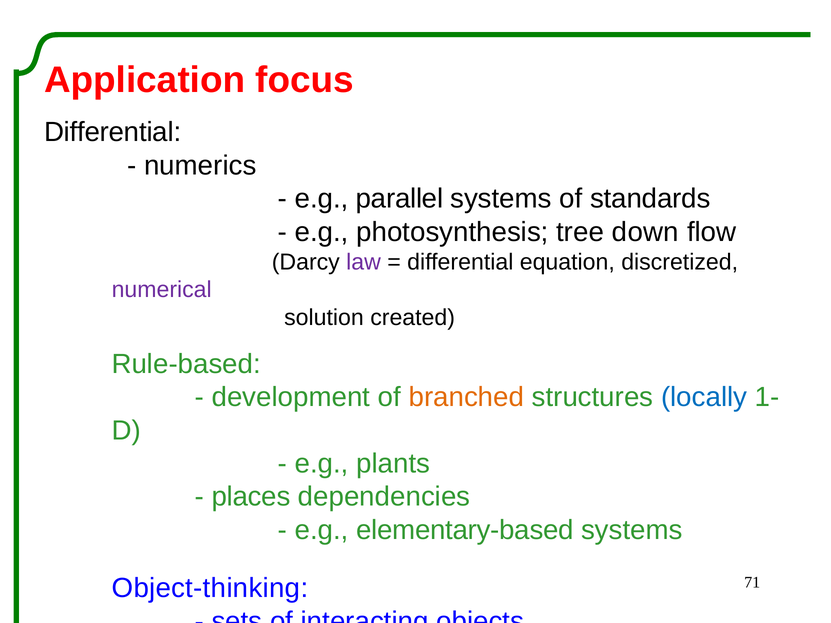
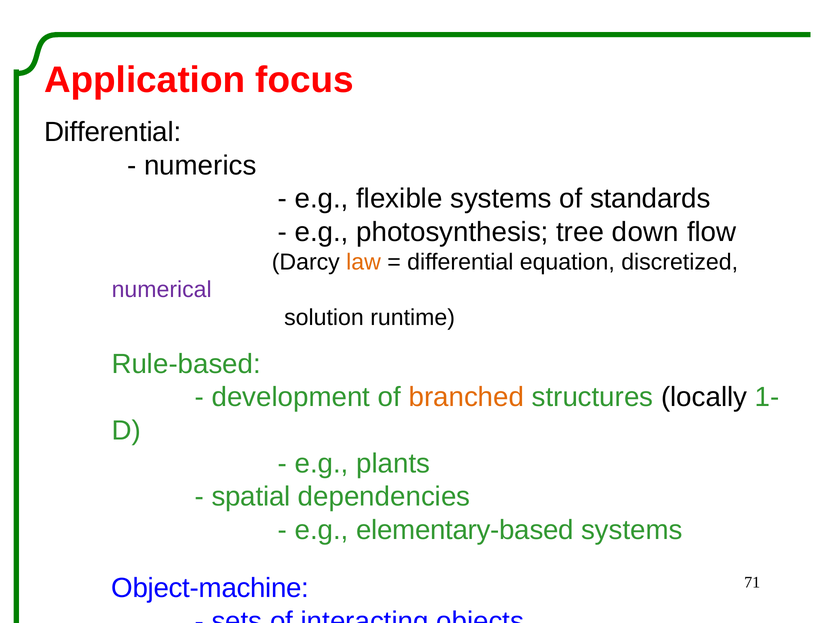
parallel: parallel -> flexible
law colour: purple -> orange
created: created -> runtime
locally colour: blue -> black
places: places -> spatial
Object-thinking: Object-thinking -> Object-machine
